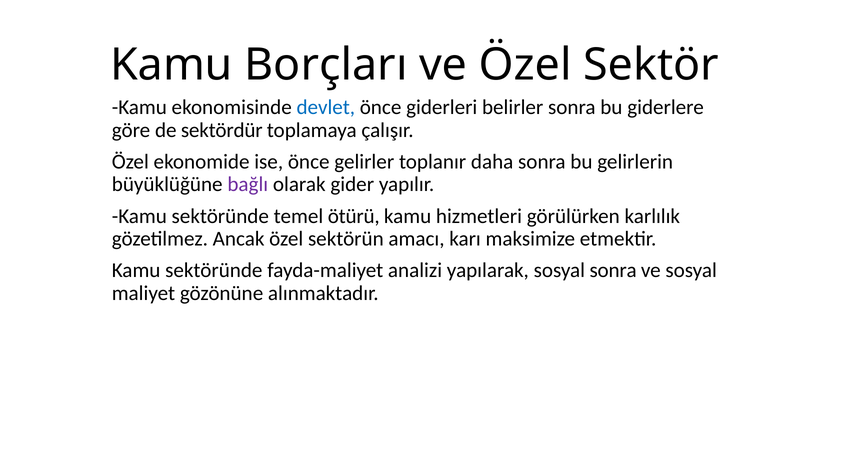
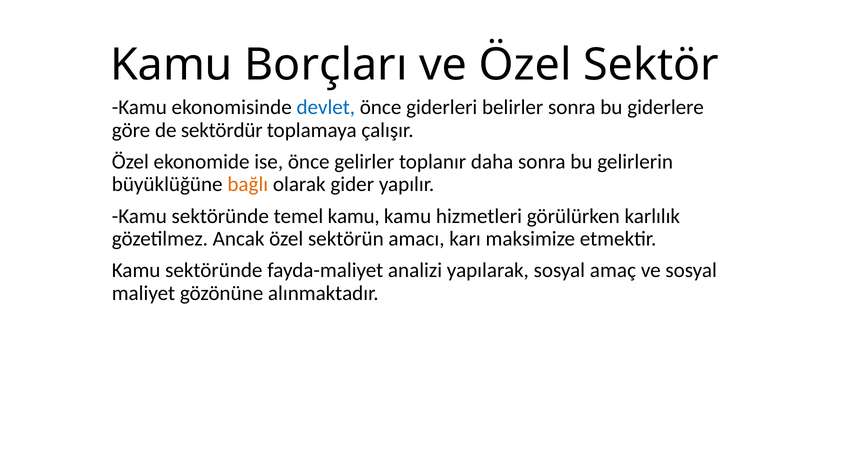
bağlı colour: purple -> orange
temel ötürü: ötürü -> kamu
sosyal sonra: sonra -> amaç
